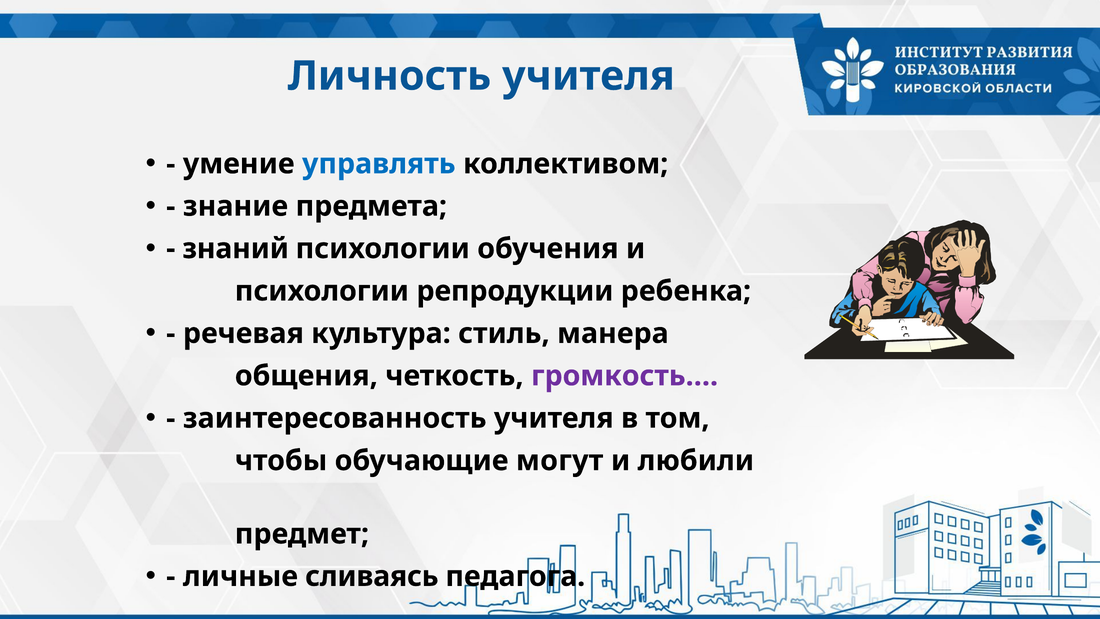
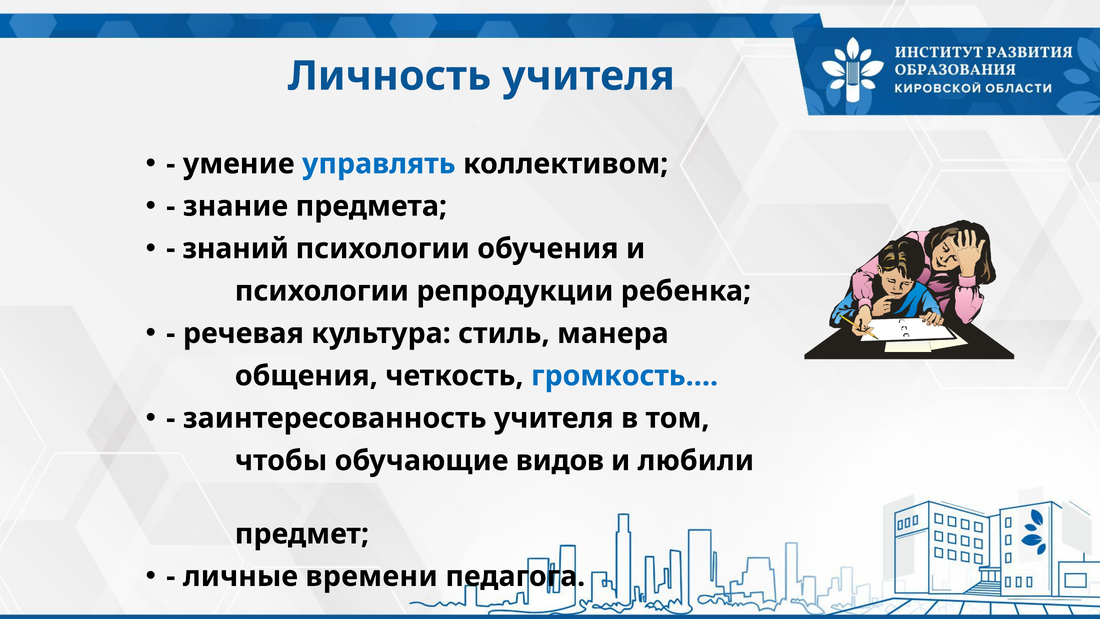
громкость… colour: purple -> blue
могут: могут -> видов
сливаясь: сливаясь -> времени
